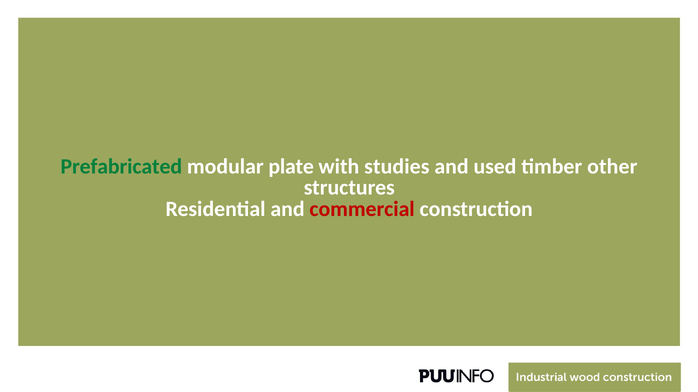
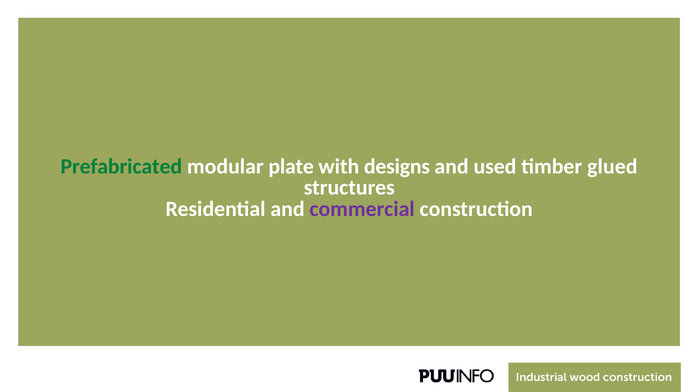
studies: studies -> designs
other: other -> glued
commercial colour: red -> purple
